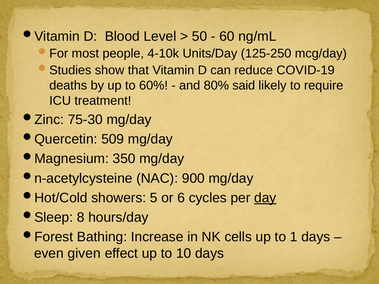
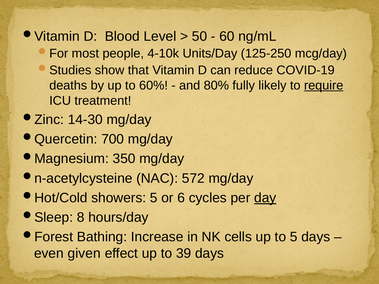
said: said -> fully
require underline: none -> present
75-30: 75-30 -> 14-30
509: 509 -> 700
900: 900 -> 572
to 1: 1 -> 5
10: 10 -> 39
